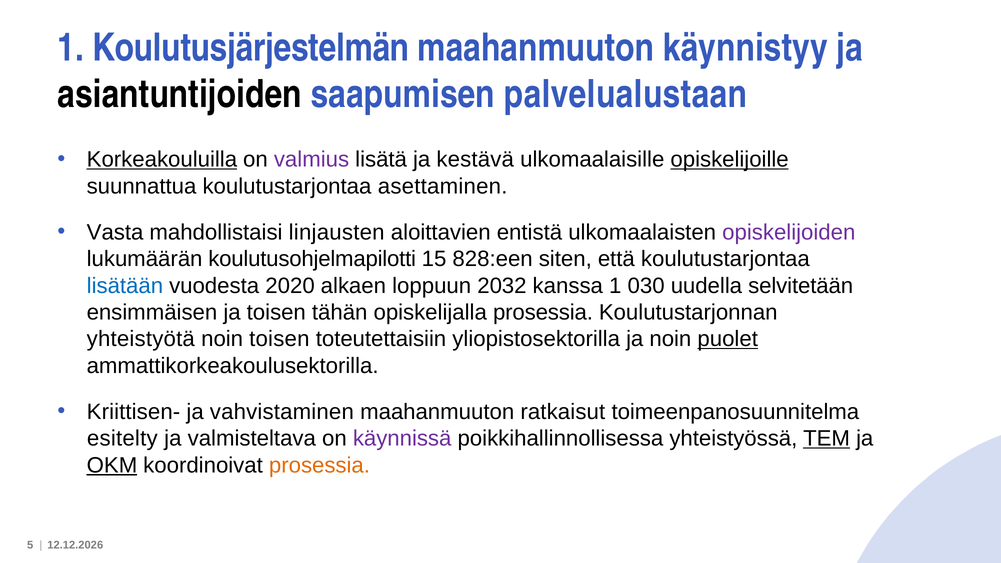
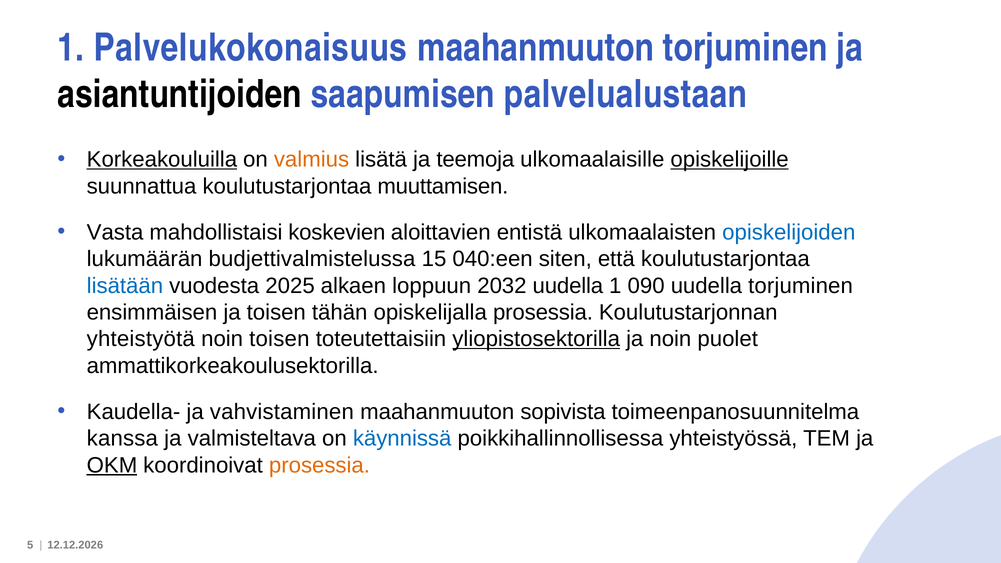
Koulutusjärjestelmän: Koulutusjärjestelmän -> Palvelukokonaisuus
maahanmuuton käynnistyy: käynnistyy -> torjuminen
valmius colour: purple -> orange
kestävä: kestävä -> teemoja
asettaminen: asettaminen -> muuttamisen
linjausten: linjausten -> koskevien
opiskelijoiden colour: purple -> blue
koulutusohjelmapilotti: koulutusohjelmapilotti -> budjettivalmistelussa
828:een: 828:een -> 040:een
2020: 2020 -> 2025
2032 kanssa: kanssa -> uudella
030: 030 -> 090
uudella selvitetään: selvitetään -> torjuminen
yliopistosektorilla underline: none -> present
puolet underline: present -> none
Kriittisen-: Kriittisen- -> Kaudella-
ratkaisut: ratkaisut -> sopivista
esitelty: esitelty -> kanssa
käynnissä colour: purple -> blue
TEM underline: present -> none
